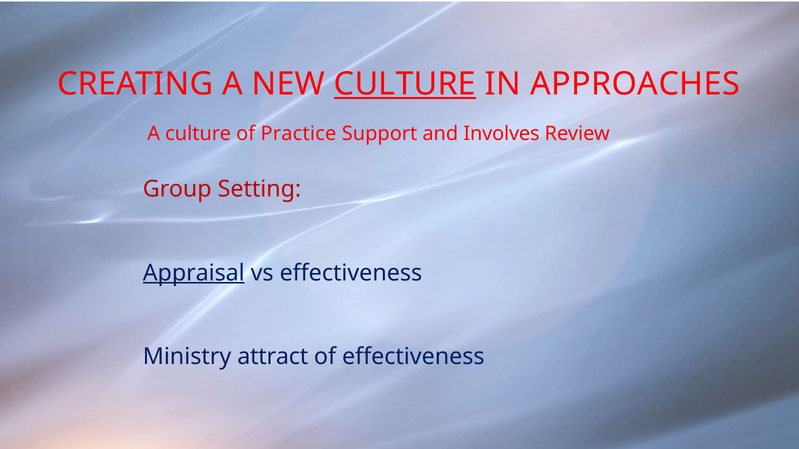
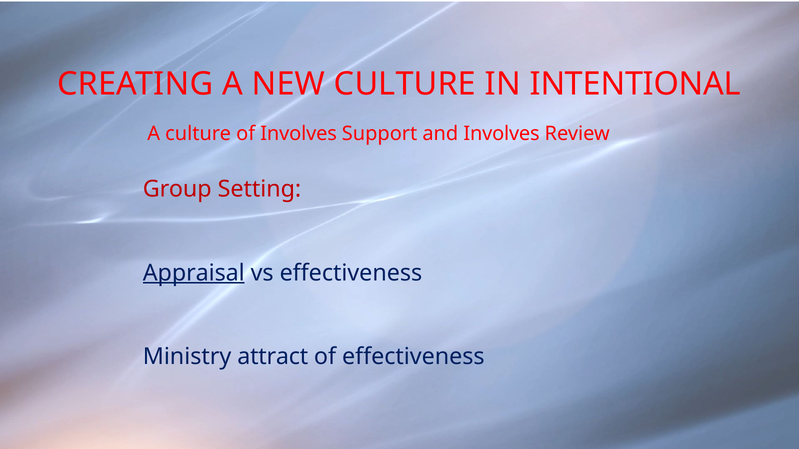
CULTURE at (405, 84) underline: present -> none
APPROACHES: APPROACHES -> INTENTIONAL
of Practice: Practice -> Involves
